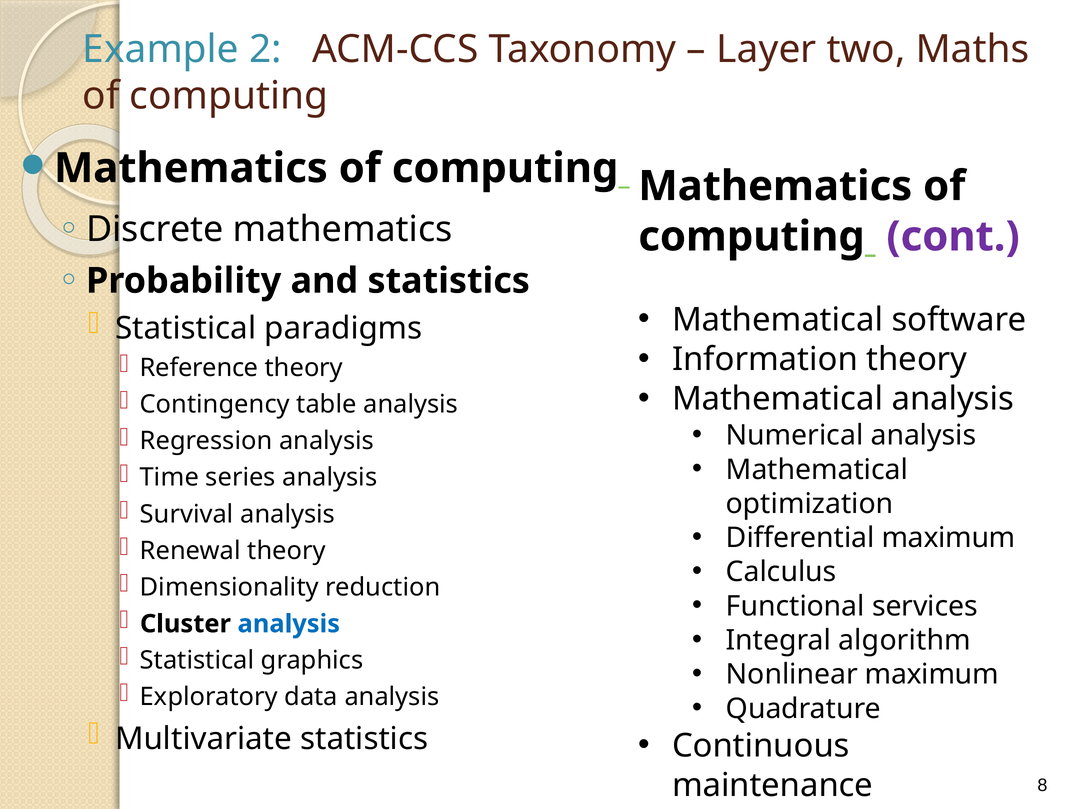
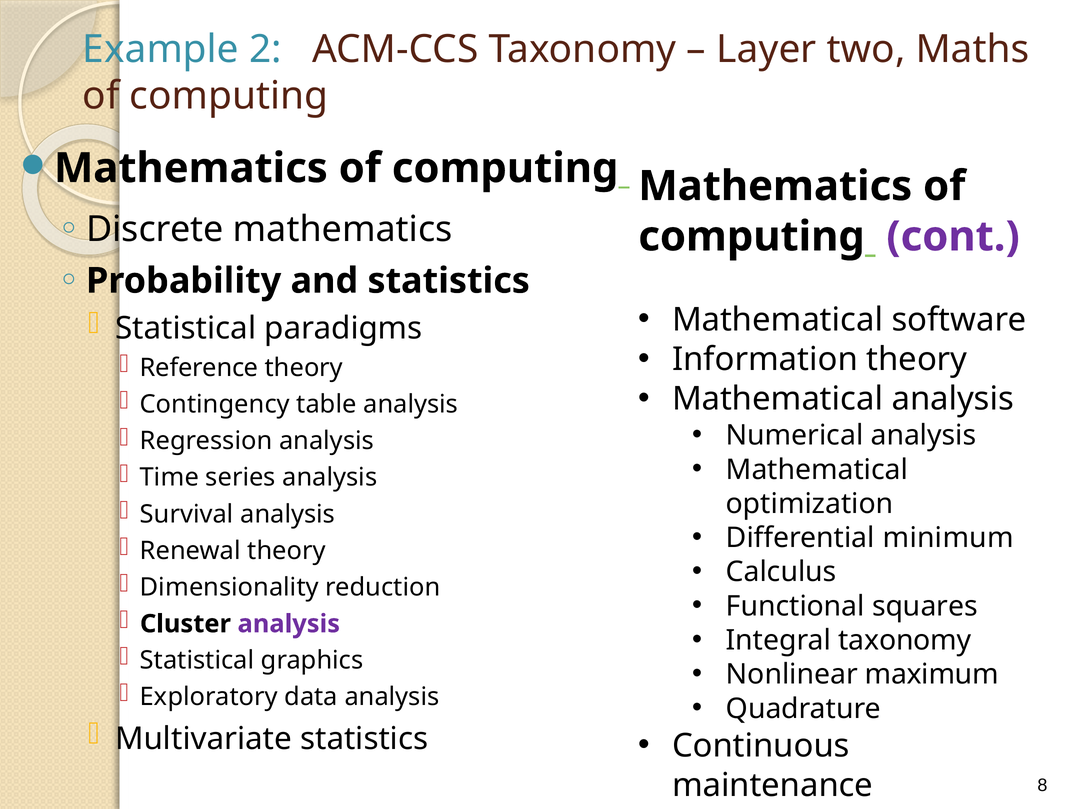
Differential maximum: maximum -> minimum
services: services -> squares
analysis at (289, 623) colour: blue -> purple
Integral algorithm: algorithm -> taxonomy
